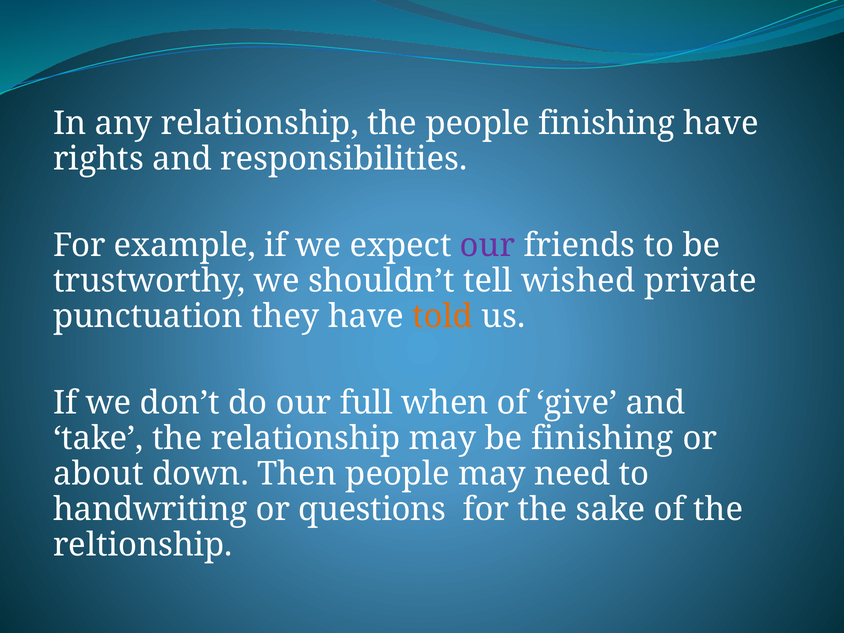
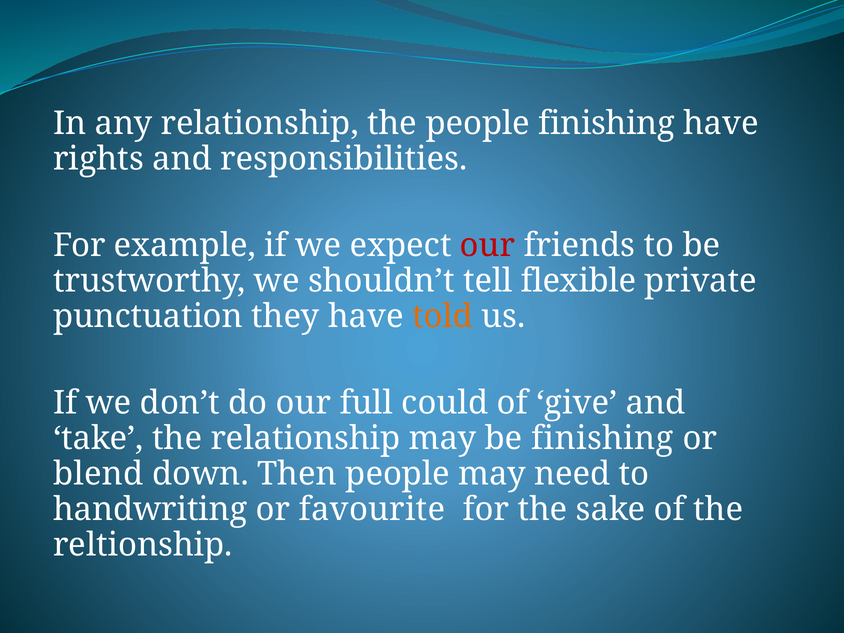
our at (488, 245) colour: purple -> red
wished: wished -> flexible
when: when -> could
about: about -> blend
questions: questions -> favourite
